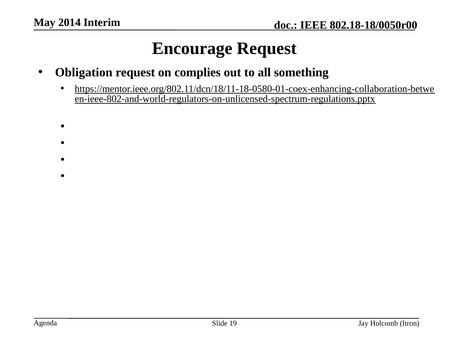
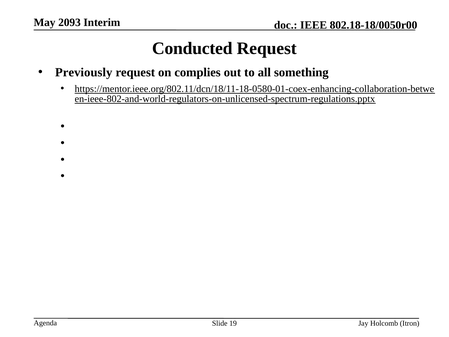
2014: 2014 -> 2093
Encourage: Encourage -> Conducted
Obligation: Obligation -> Previously
